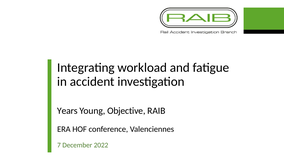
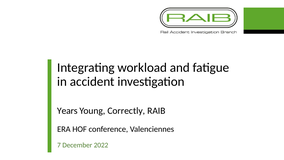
Objective: Objective -> Correctly
